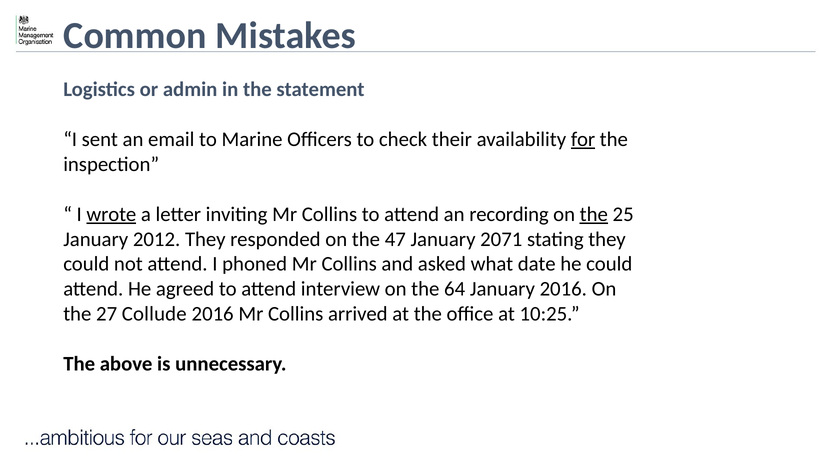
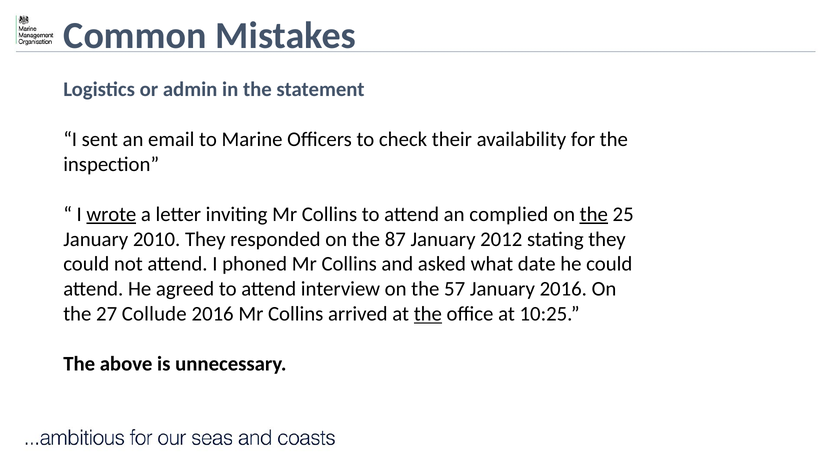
for underline: present -> none
recording: recording -> complied
2012: 2012 -> 2010
47: 47 -> 87
2071: 2071 -> 2012
64: 64 -> 57
the at (428, 314) underline: none -> present
